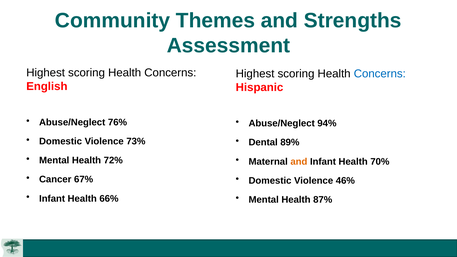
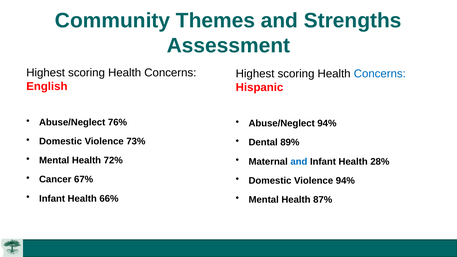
and at (299, 162) colour: orange -> blue
70%: 70% -> 28%
Violence 46%: 46% -> 94%
